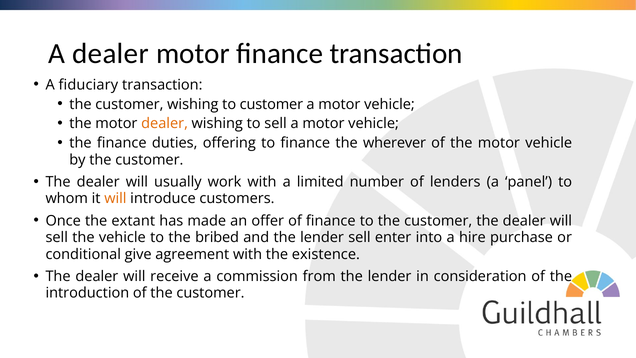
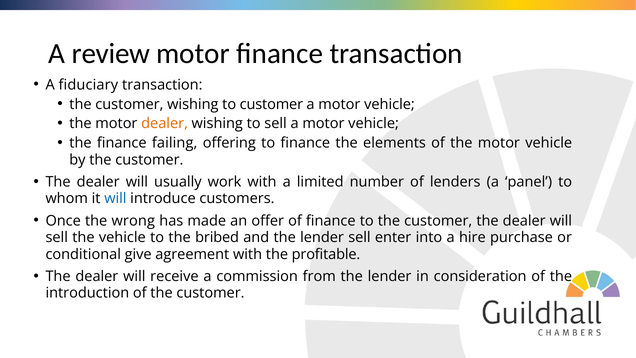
A dealer: dealer -> review
duties: duties -> failing
wherever: wherever -> elements
will at (115, 199) colour: orange -> blue
extant: extant -> wrong
existence: existence -> profitable
